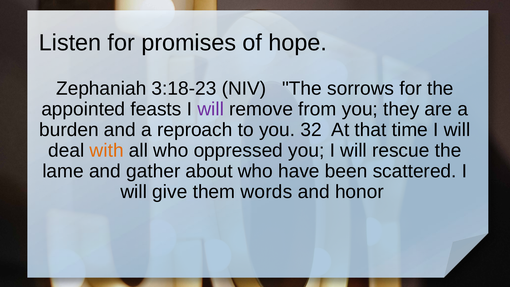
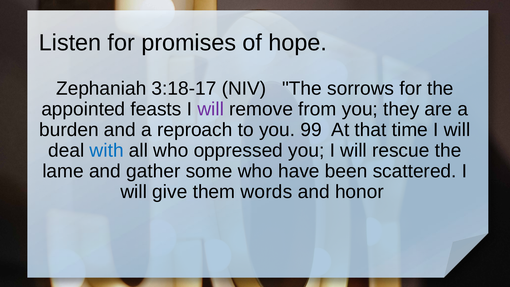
3:18-23: 3:18-23 -> 3:18-17
32: 32 -> 99
with colour: orange -> blue
about: about -> some
